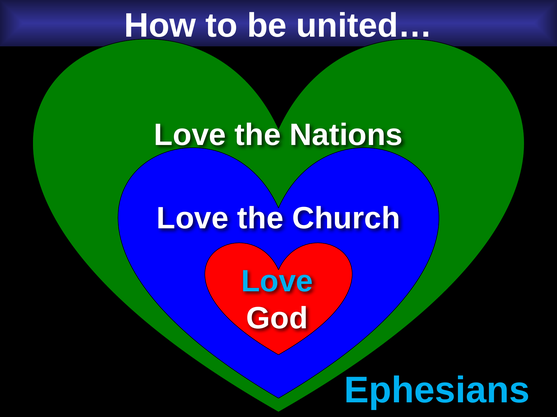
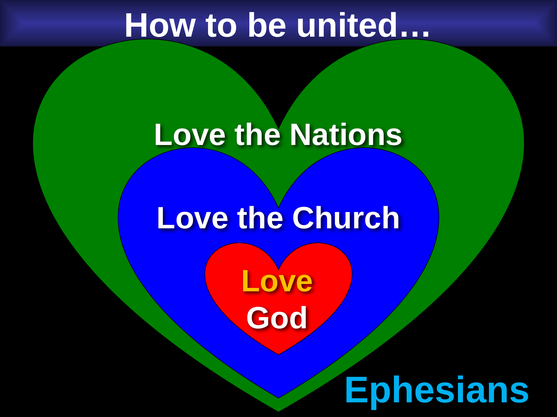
Love at (277, 282) colour: light blue -> yellow
